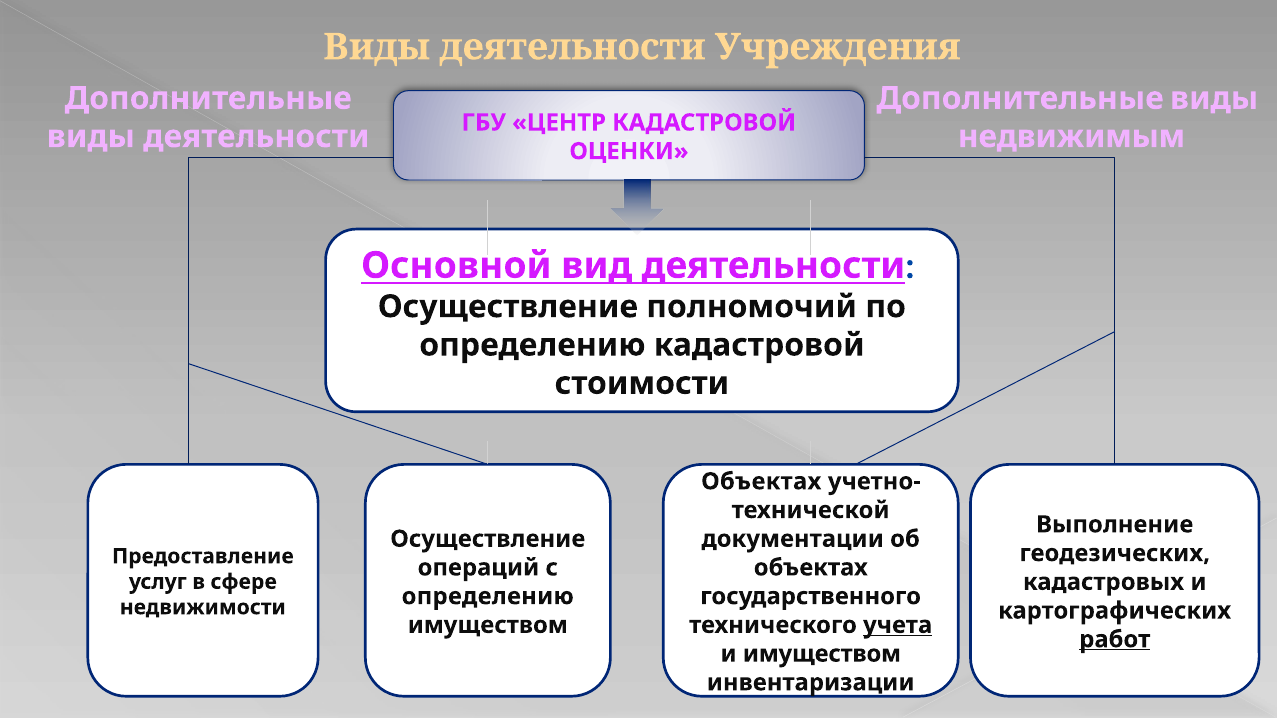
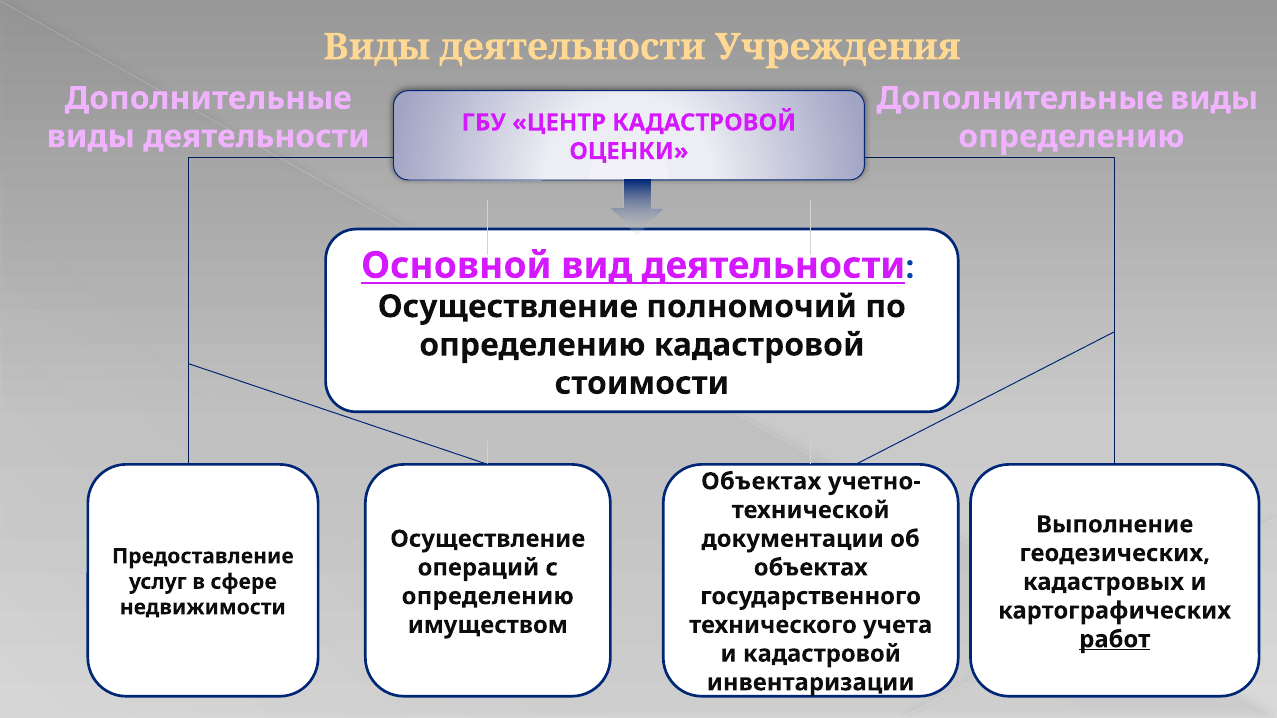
недвижимым at (1072, 137): недвижимым -> определению
учета underline: present -> none
и имуществом: имуществом -> кадастровой
